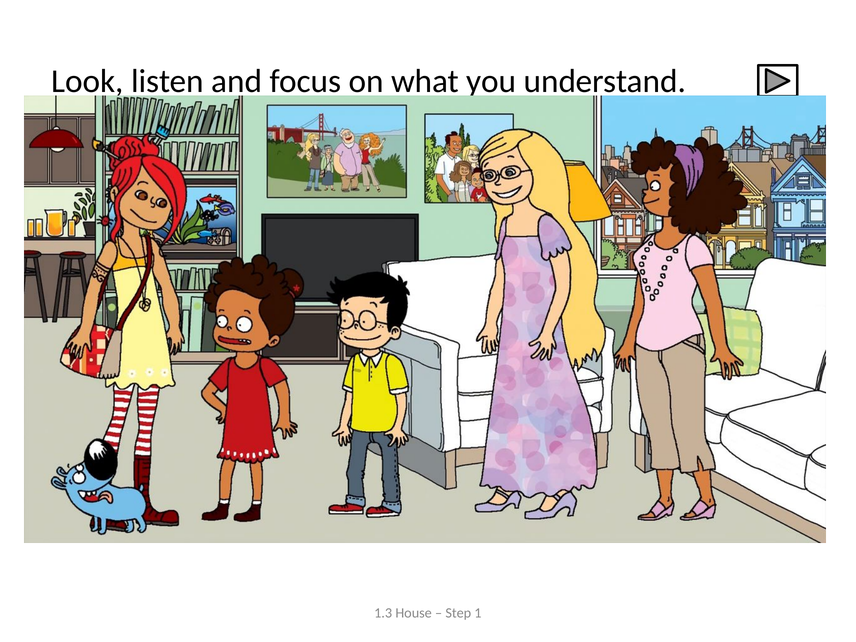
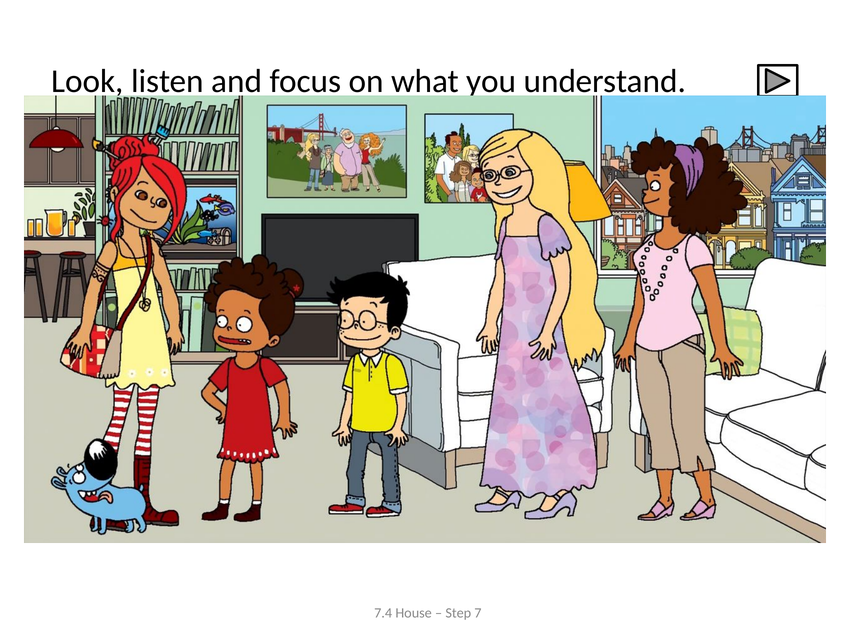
1.3: 1.3 -> 7.4
1: 1 -> 7
